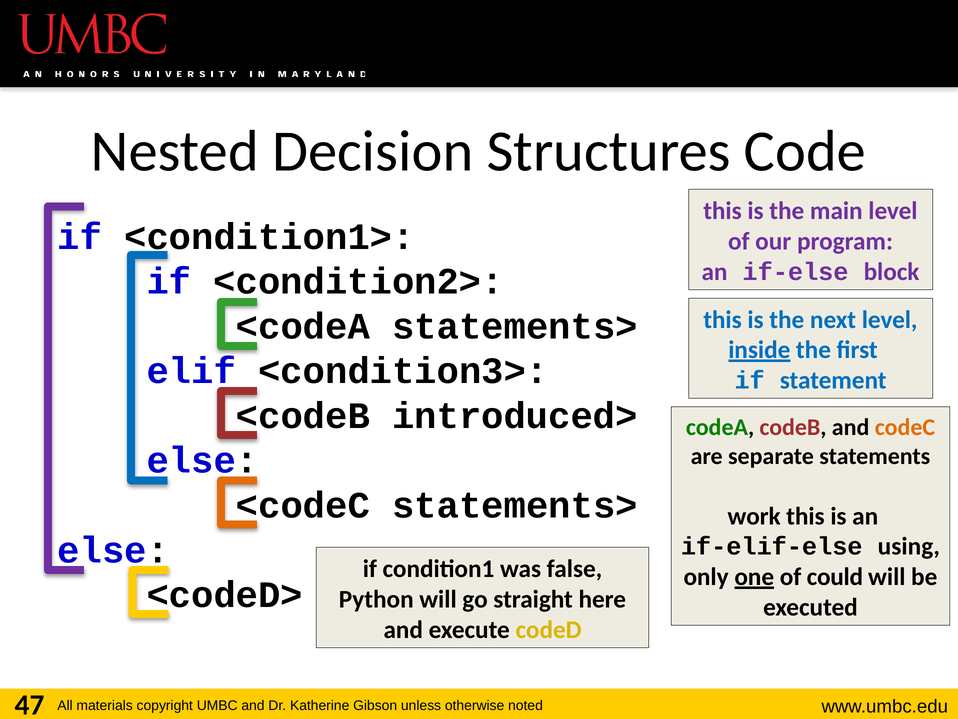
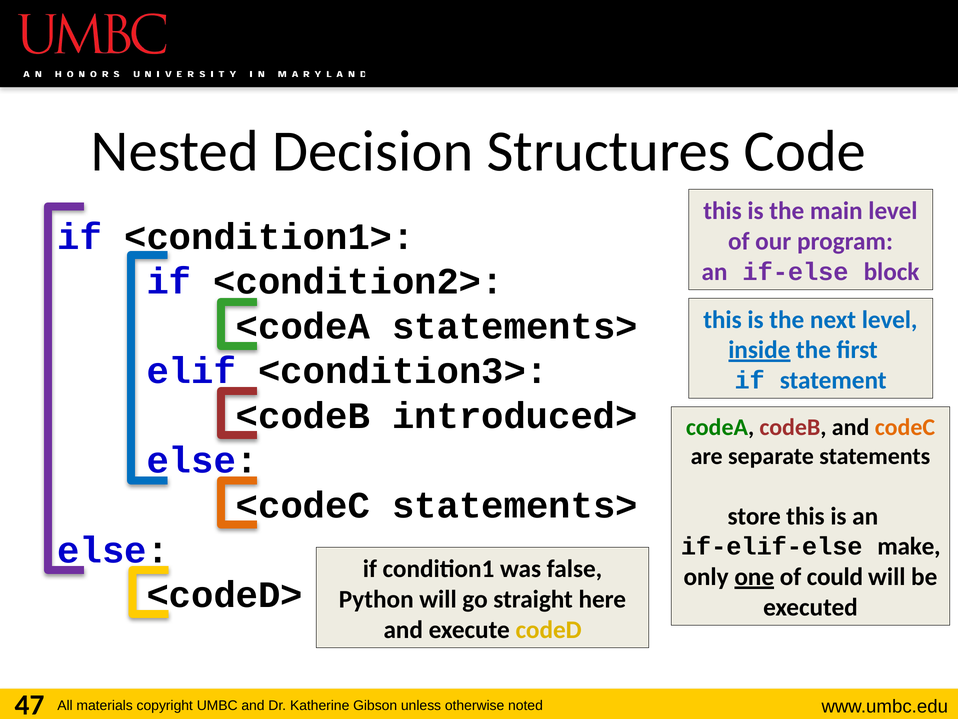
work: work -> store
using: using -> make
